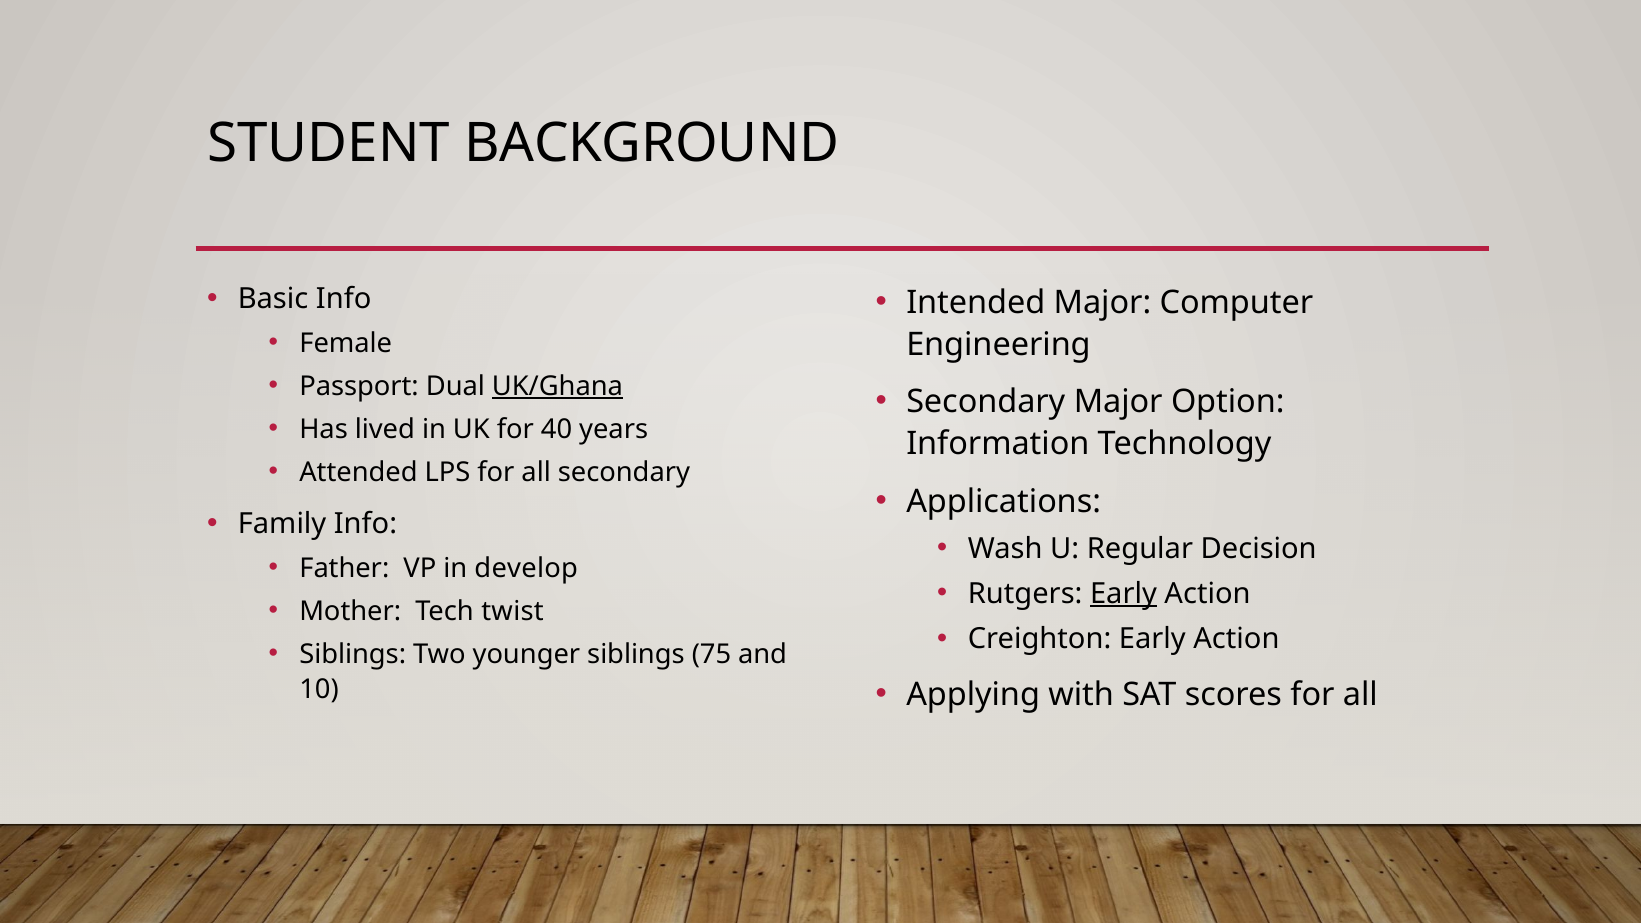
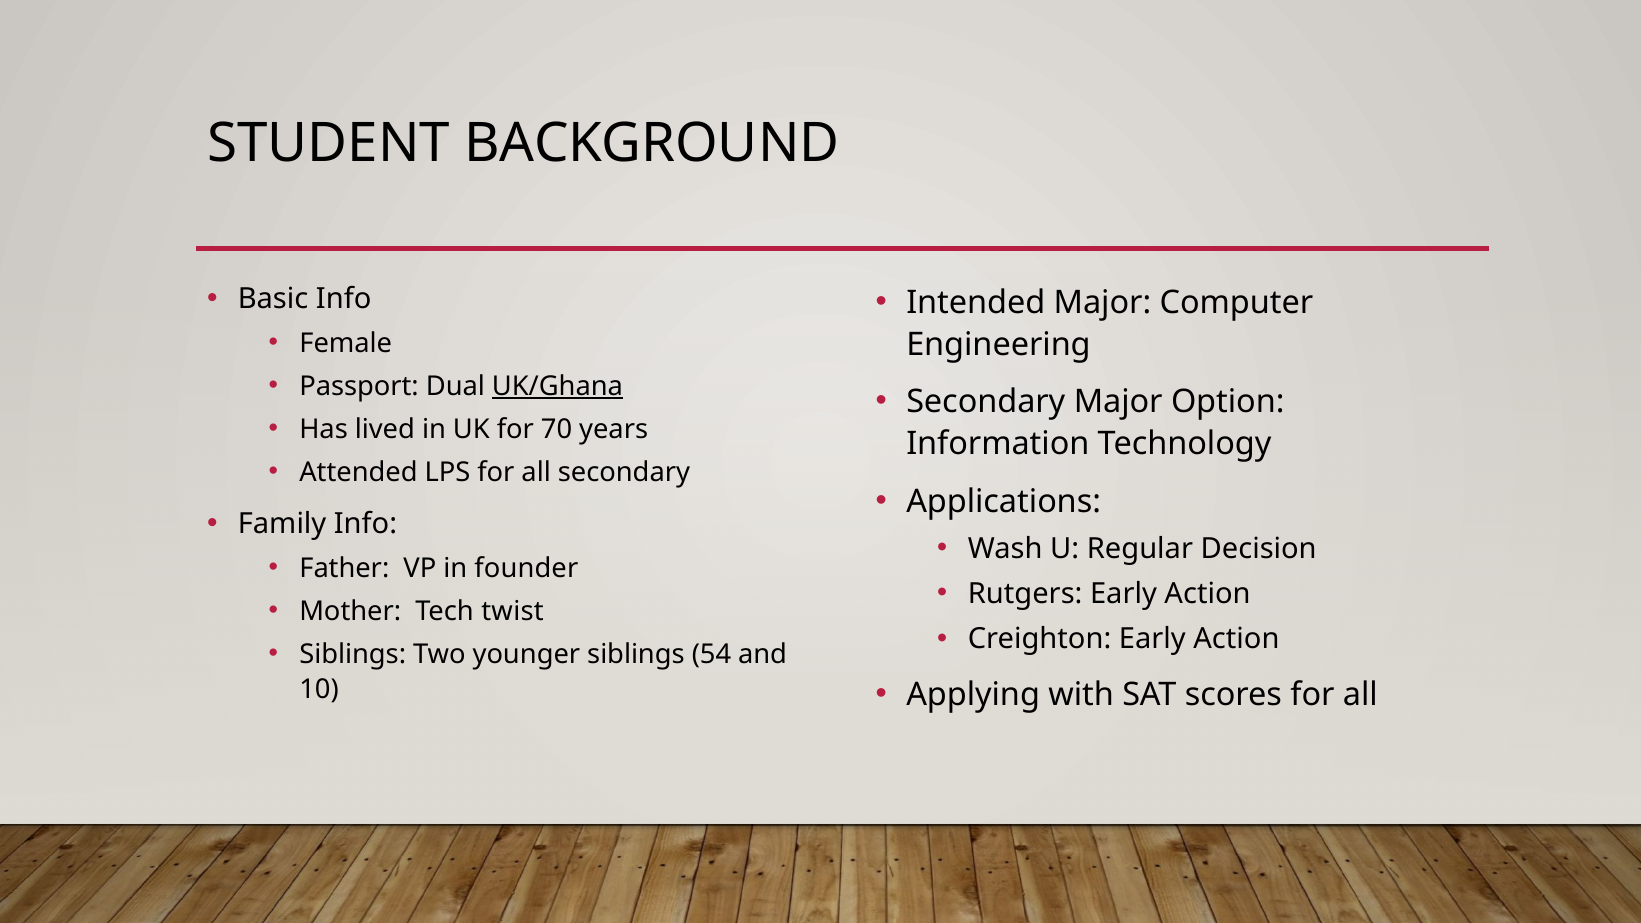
40: 40 -> 70
develop: develop -> founder
Early at (1123, 594) underline: present -> none
75: 75 -> 54
